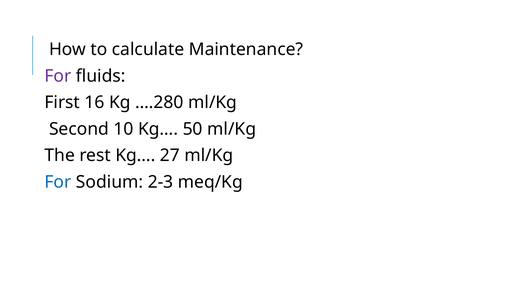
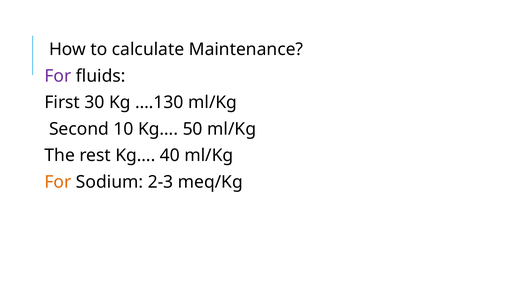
16: 16 -> 30
….280: ….280 -> ….130
27: 27 -> 40
For at (58, 182) colour: blue -> orange
